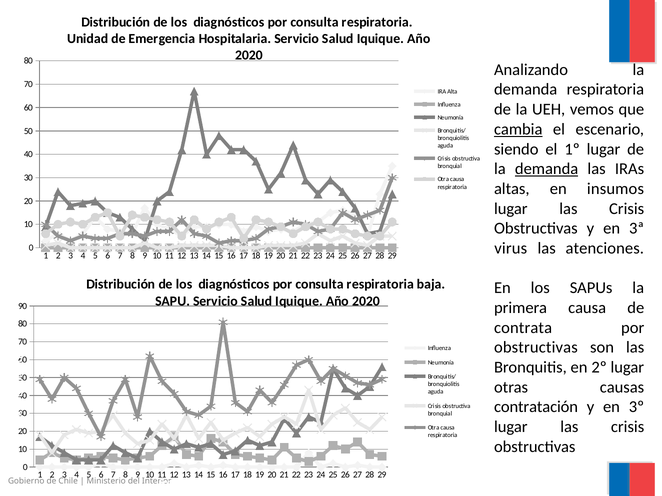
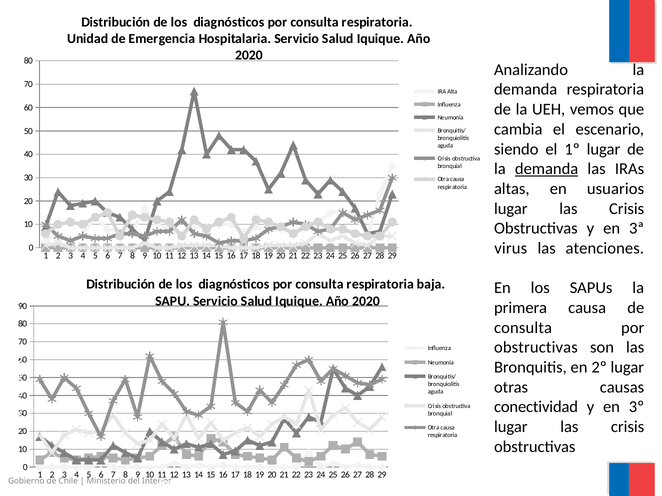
cambia underline: present -> none
insumos: insumos -> usuarios
contrata at (523, 328): contrata -> consulta
contratación: contratación -> conectividad
